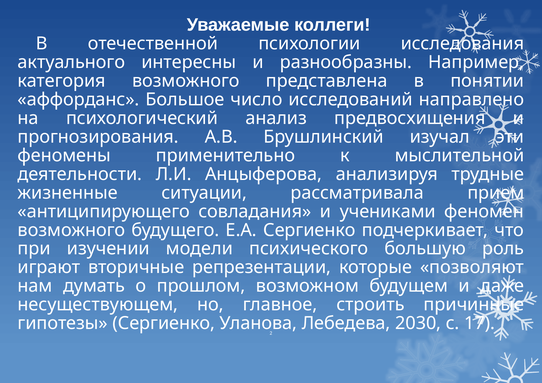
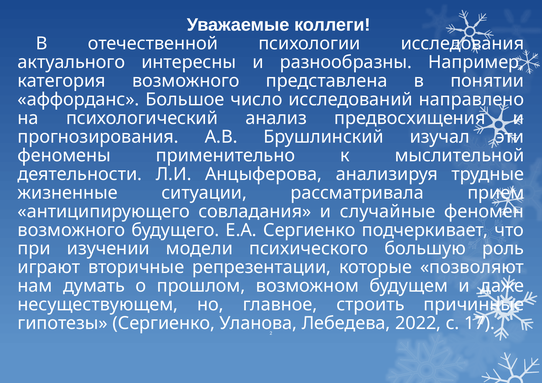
учениками: учениками -> случайные
2030: 2030 -> 2022
